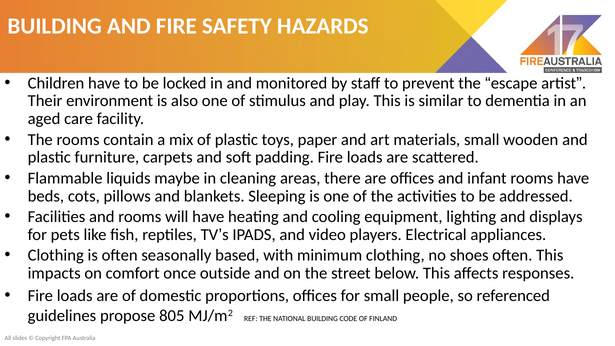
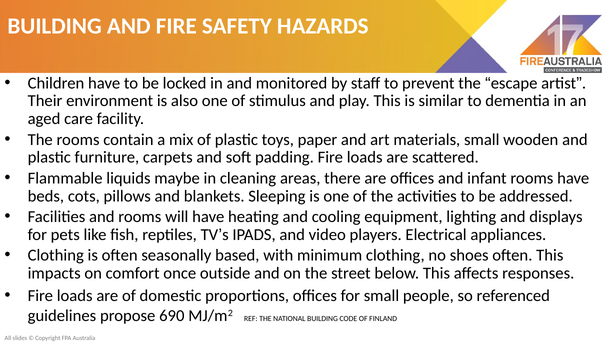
805: 805 -> 690
